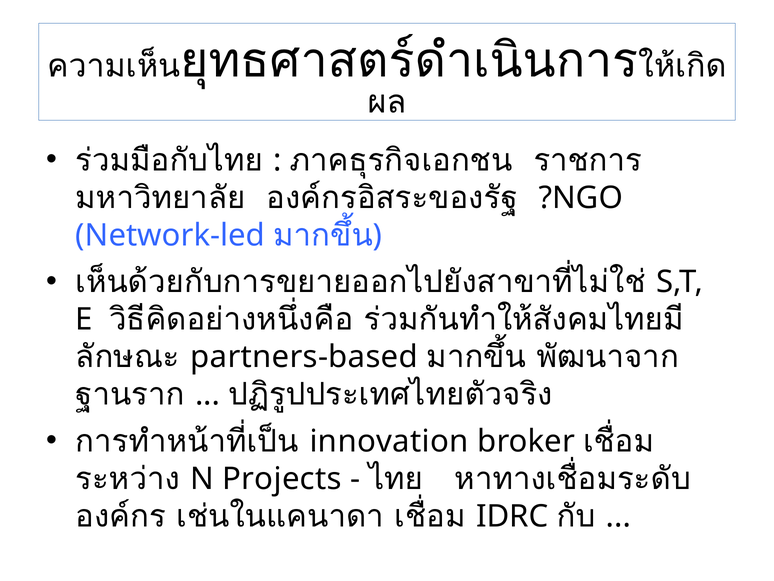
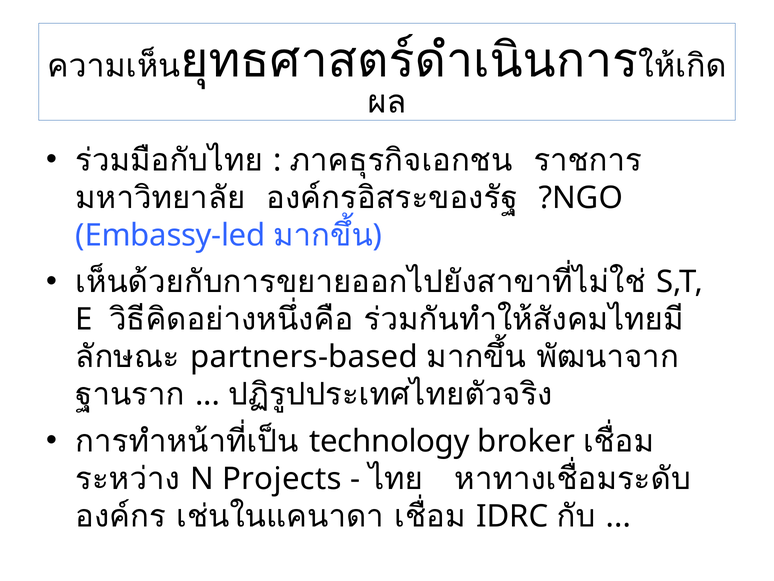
Network-led: Network-led -> Embassy-led
innovation: innovation -> technology
